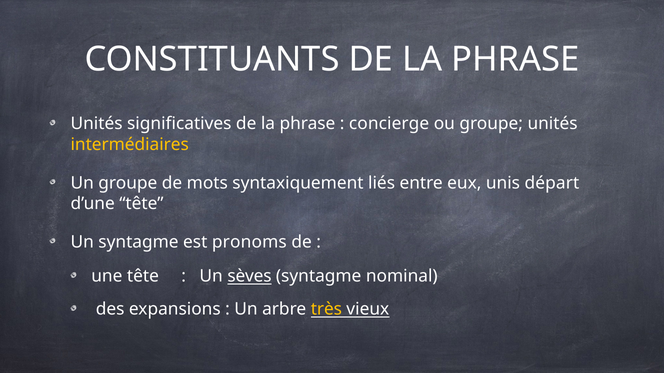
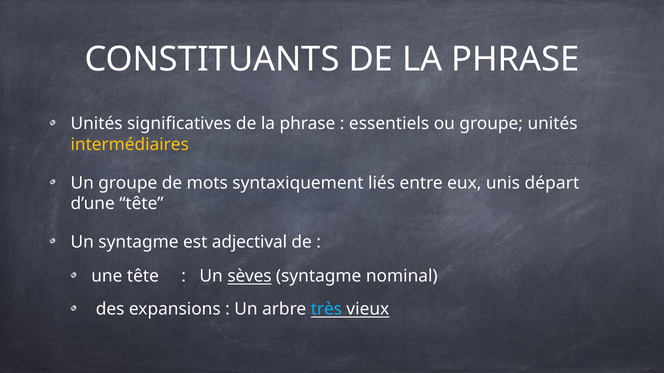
concierge: concierge -> essentiels
pronoms: pronoms -> adjectival
très colour: yellow -> light blue
